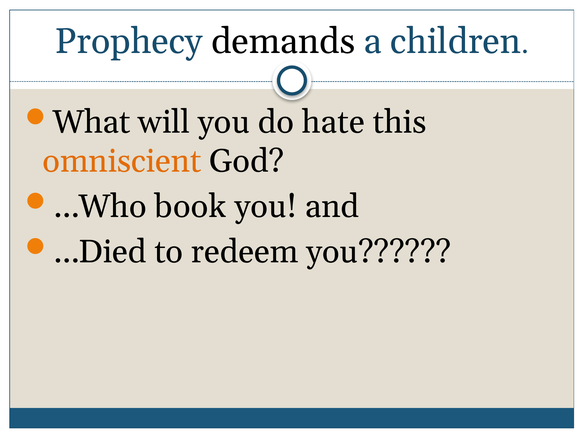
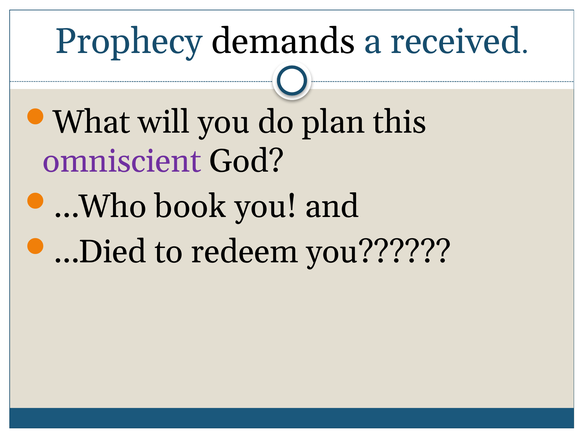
children: children -> received
hate: hate -> plan
omniscient colour: orange -> purple
